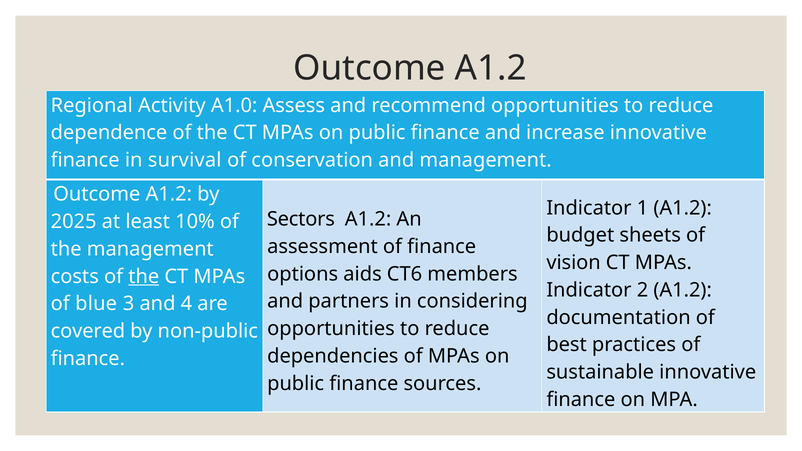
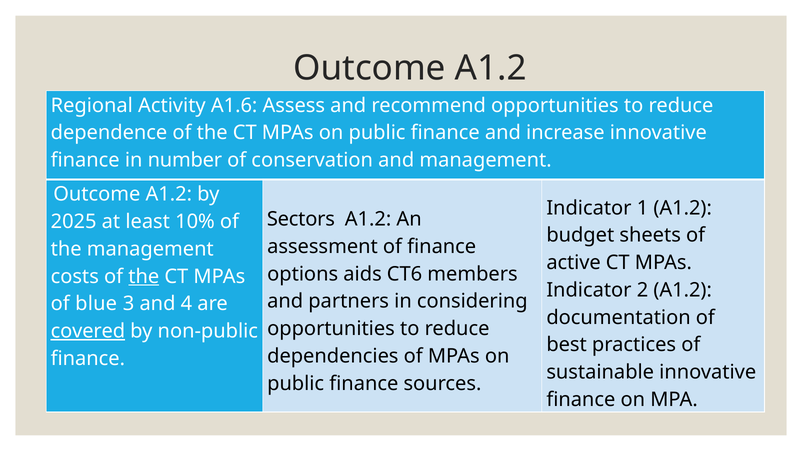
A1.0: A1.0 -> A1.6
survival: survival -> number
vision: vision -> active
covered underline: none -> present
